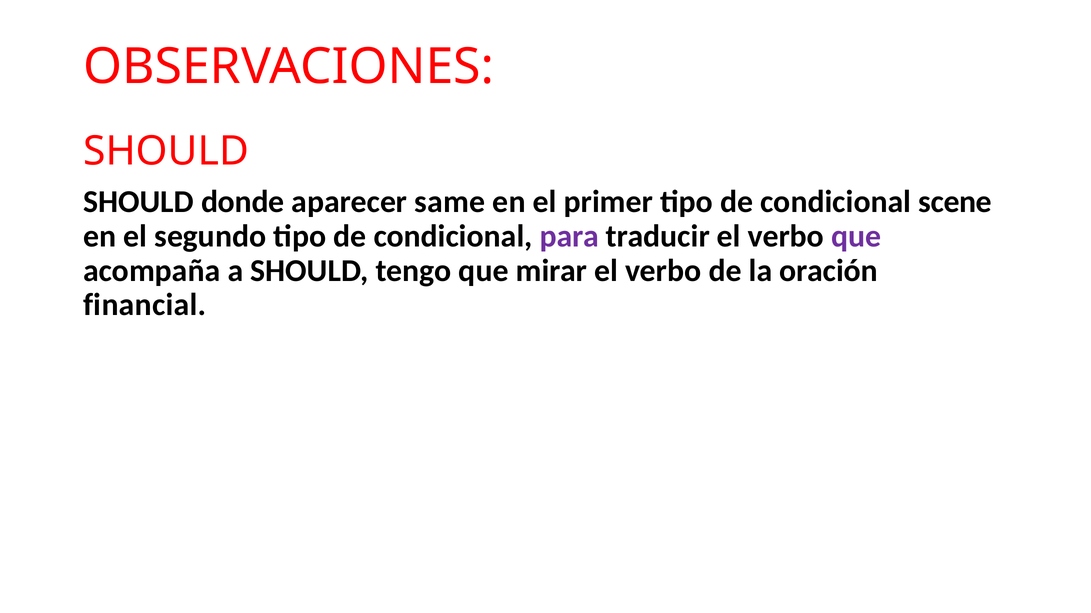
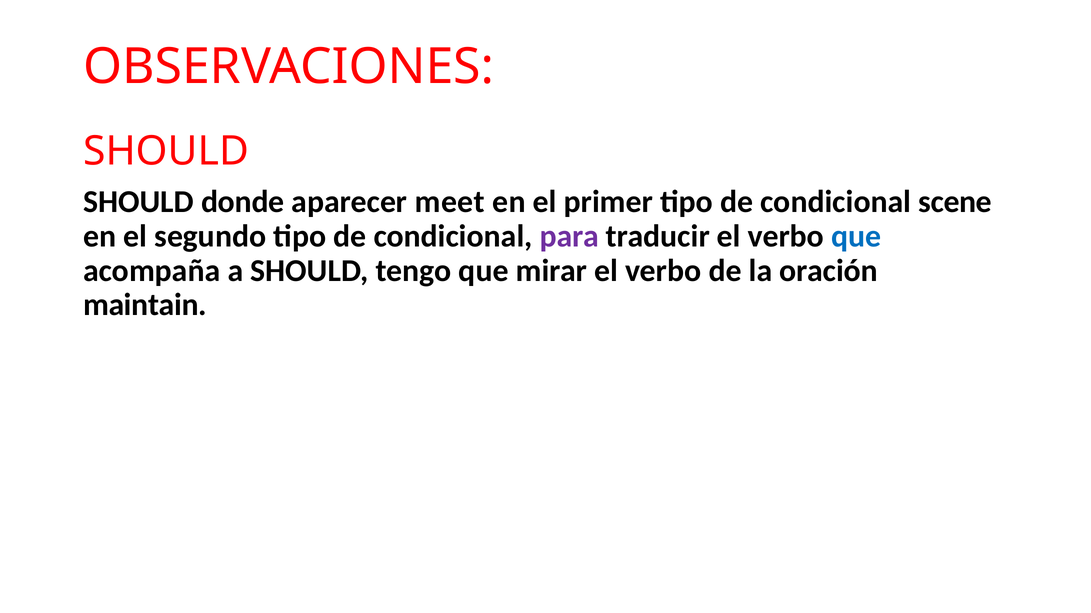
same: same -> meet
que at (856, 236) colour: purple -> blue
financial: financial -> maintain
